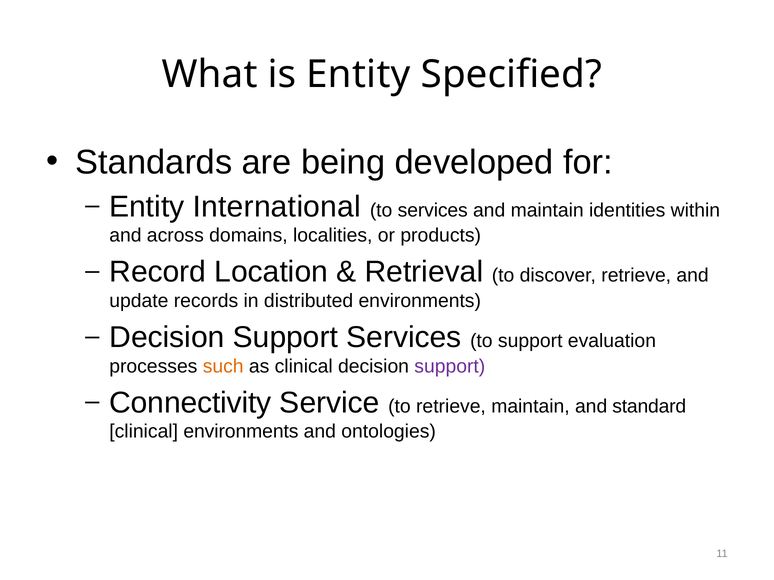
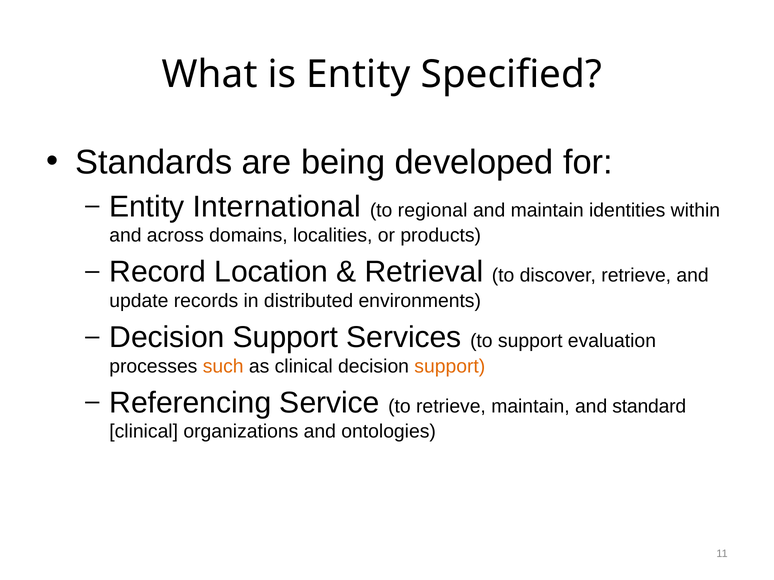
to services: services -> regional
support at (450, 367) colour: purple -> orange
Connectivity: Connectivity -> Referencing
clinical environments: environments -> organizations
